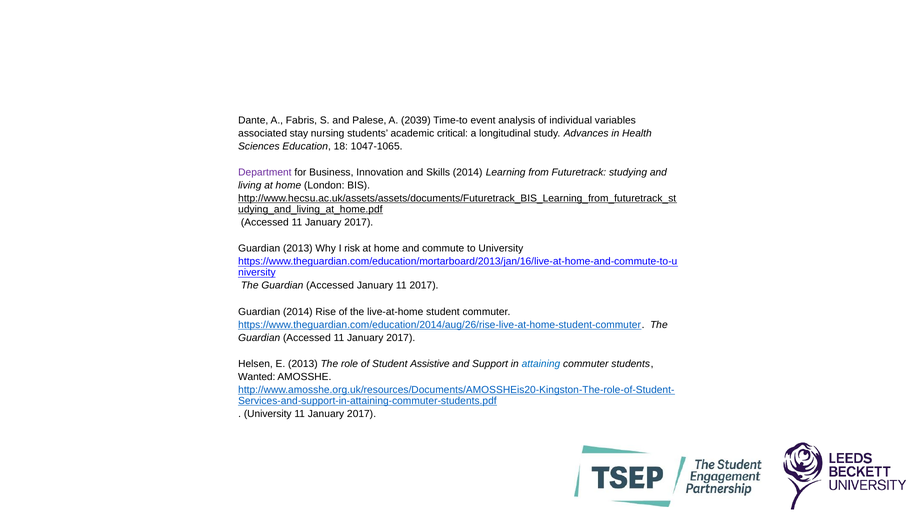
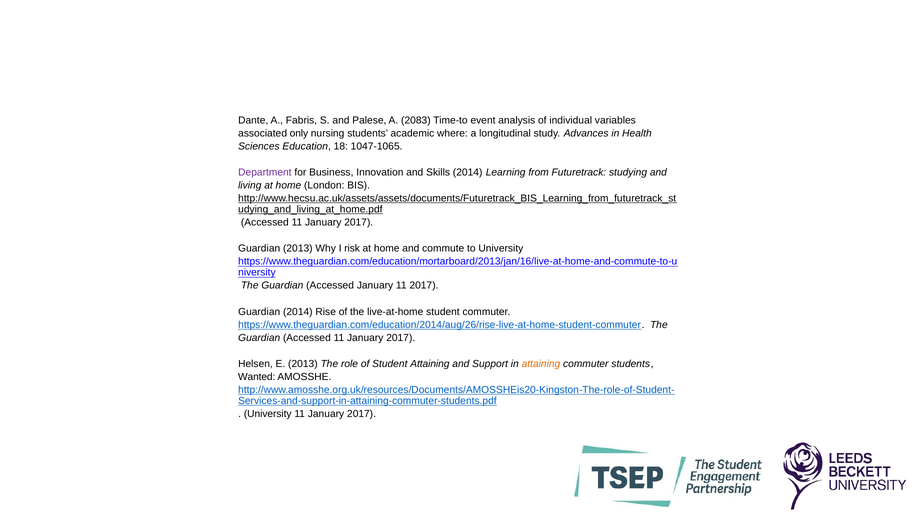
2039: 2039 -> 2083
stay: stay -> only
critical: critical -> where
Student Assistive: Assistive -> Attaining
attaining at (541, 364) colour: blue -> orange
